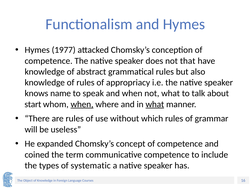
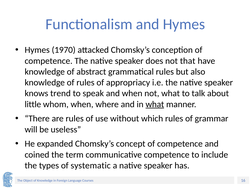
1977: 1977 -> 1970
name: name -> trend
start: start -> little
when at (82, 104) underline: present -> none
